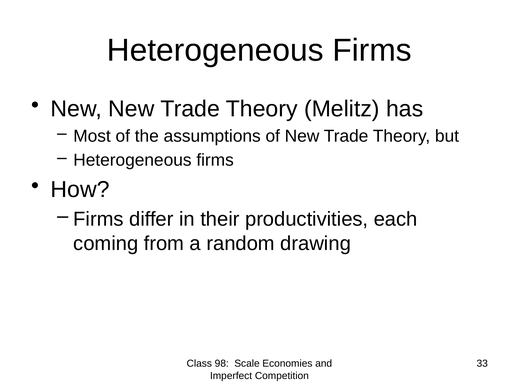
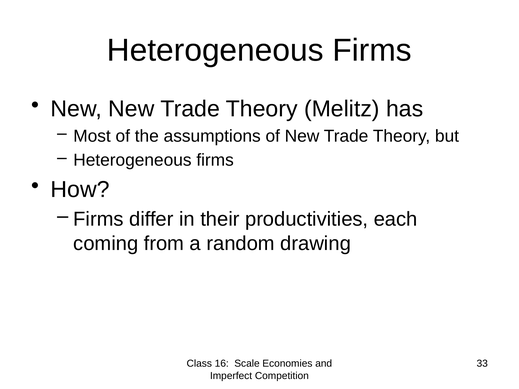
98: 98 -> 16
